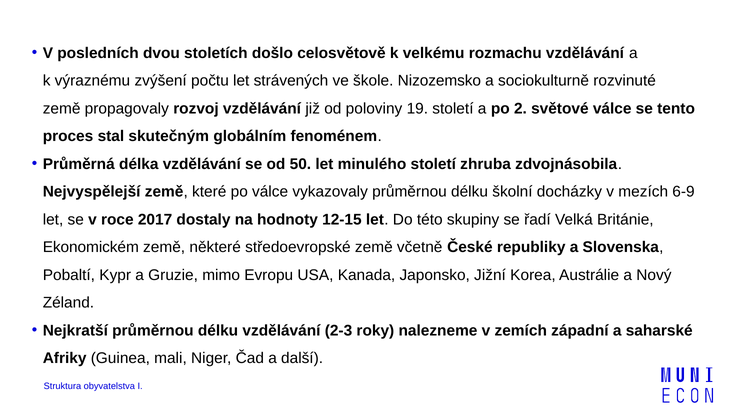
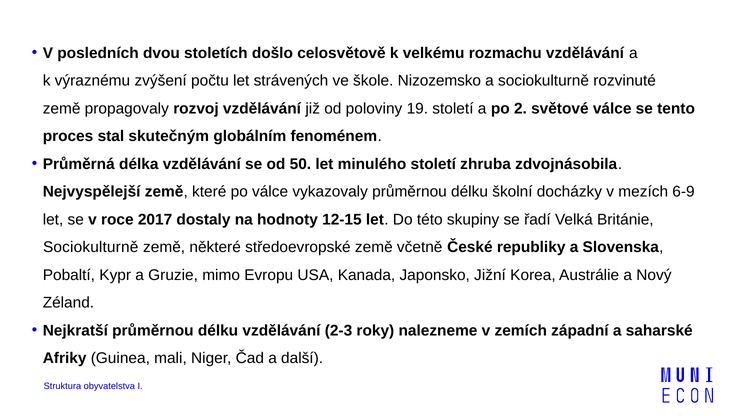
Ekonomickém at (91, 247): Ekonomickém -> Sociokulturně
